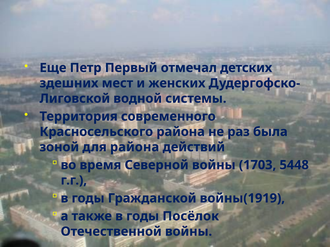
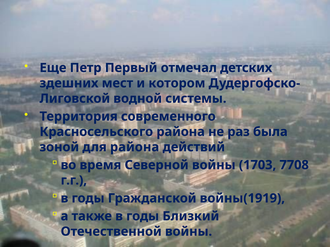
женских: женских -> котором
5448: 5448 -> 7708
Посёлок: Посёлок -> Близкий
